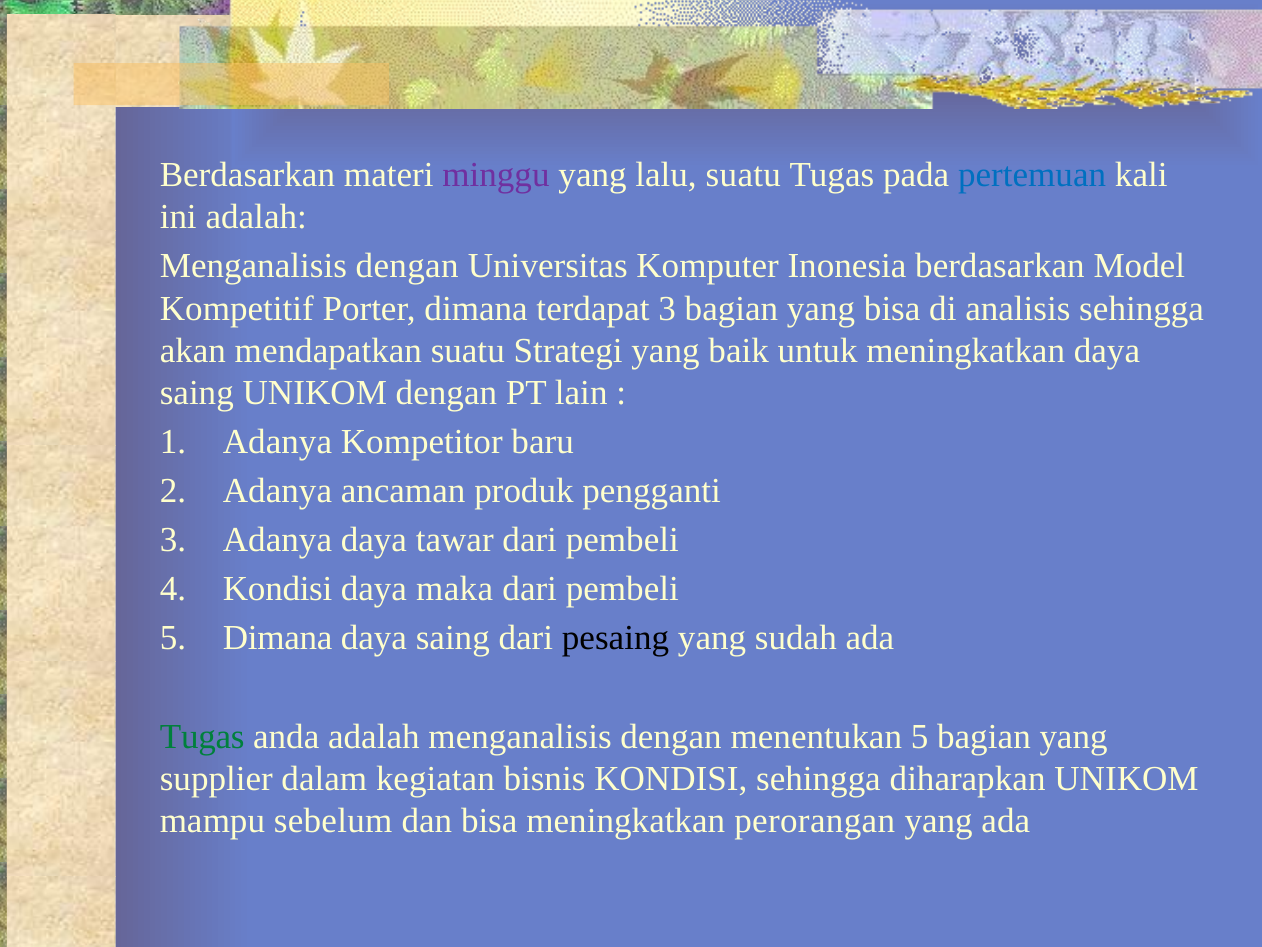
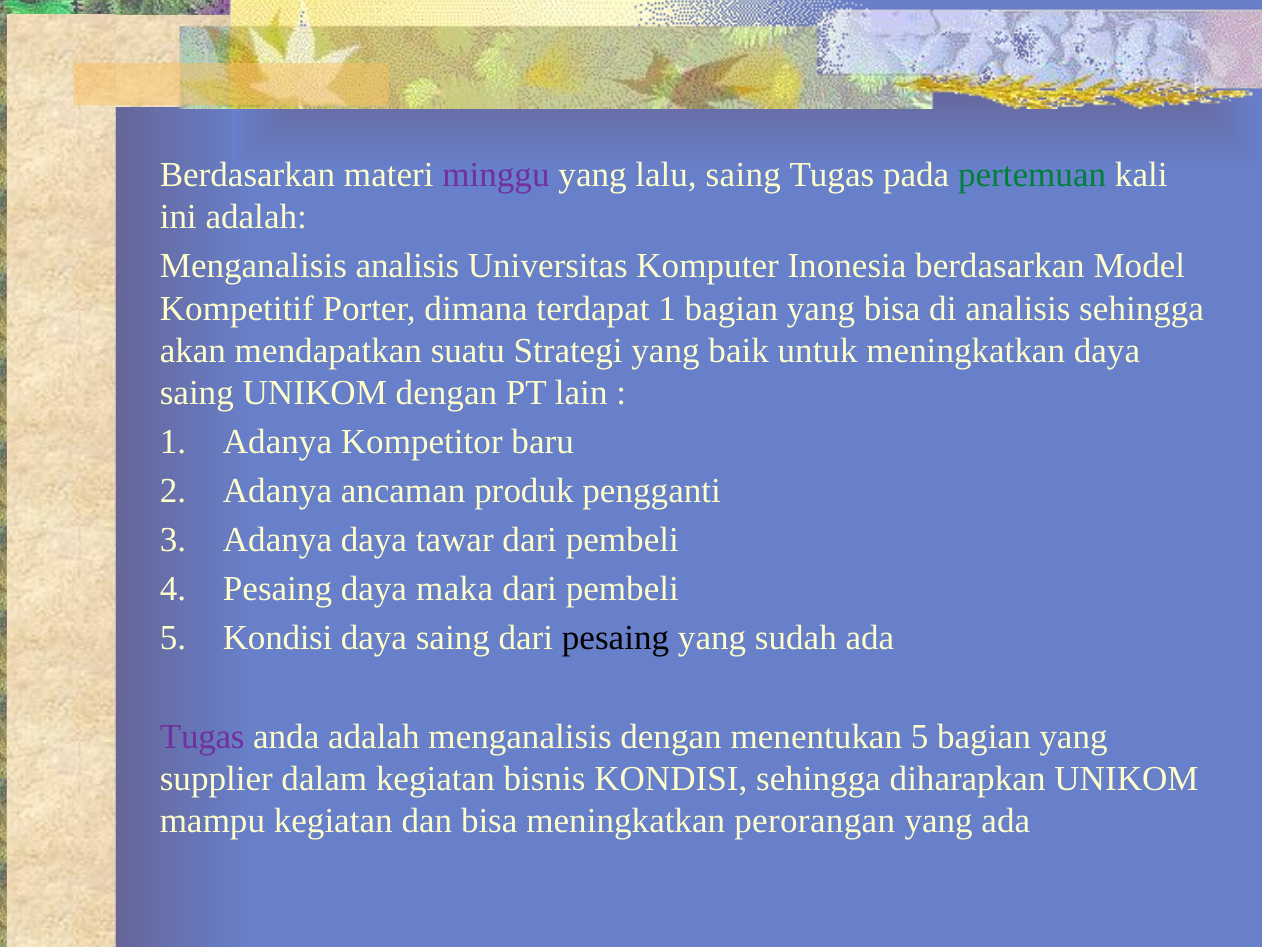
lalu suatu: suatu -> saing
pertemuan colour: blue -> green
dengan at (407, 266): dengan -> analisis
terdapat 3: 3 -> 1
Kondisi at (278, 589): Kondisi -> Pesaing
5 Dimana: Dimana -> Kondisi
Tugas at (202, 736) colour: green -> purple
mampu sebelum: sebelum -> kegiatan
